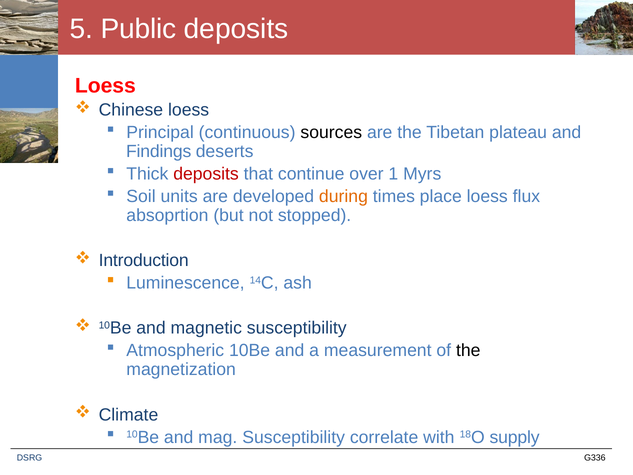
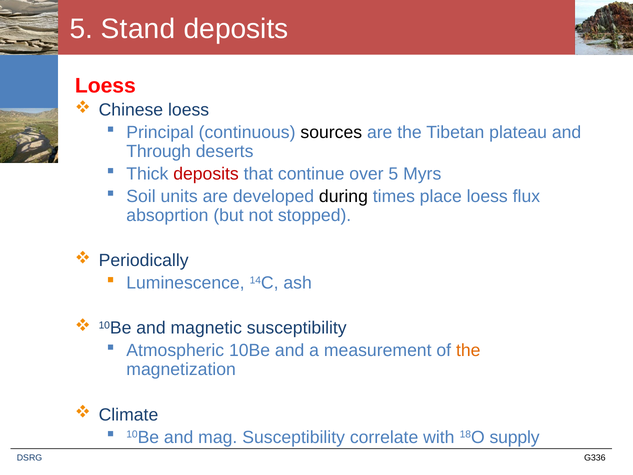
Public: Public -> Stand
Findings: Findings -> Through
over 1: 1 -> 5
during colour: orange -> black
Introduction: Introduction -> Periodically
the at (468, 350) colour: black -> orange
